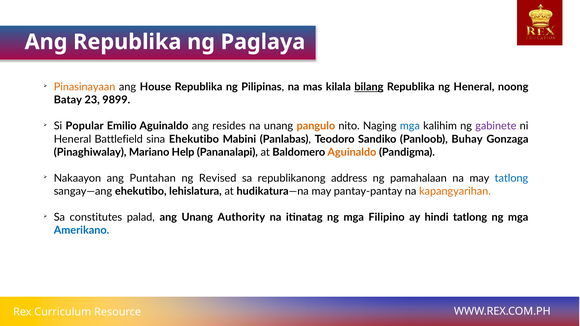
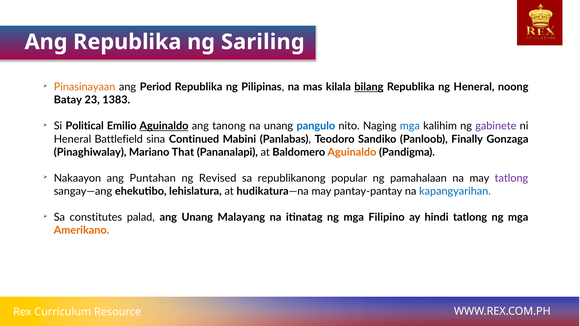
Paglaya: Paglaya -> Sariling
House: House -> Period
9899: 9899 -> 1383
Popular: Popular -> Political
Aguinaldo at (164, 126) underline: none -> present
resides: resides -> tanong
pangulo colour: orange -> blue
sina Ehekutibo: Ehekutibo -> Continued
Buhay: Buhay -> Finally
Help: Help -> That
address: address -> popular
tatlong at (511, 178) colour: blue -> purple
kapangyarihan colour: orange -> blue
Authority: Authority -> Malayang
Amerikano colour: blue -> orange
